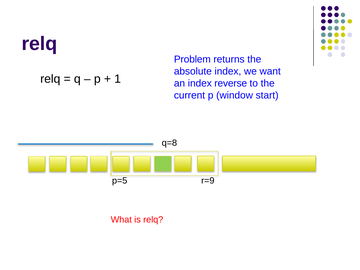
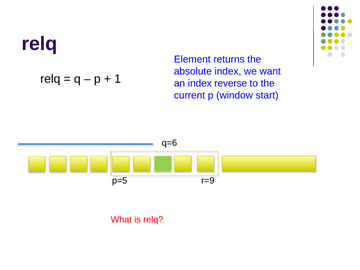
Problem: Problem -> Element
q=8: q=8 -> q=6
